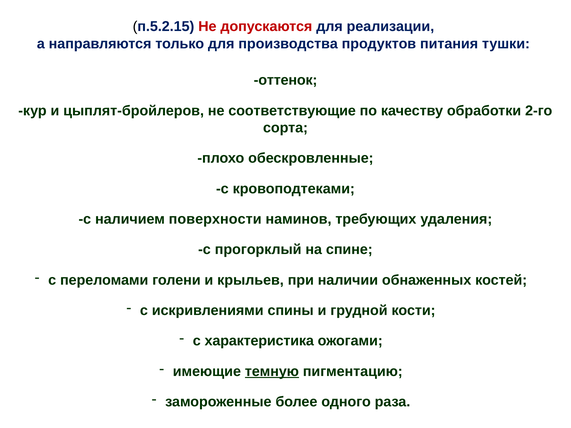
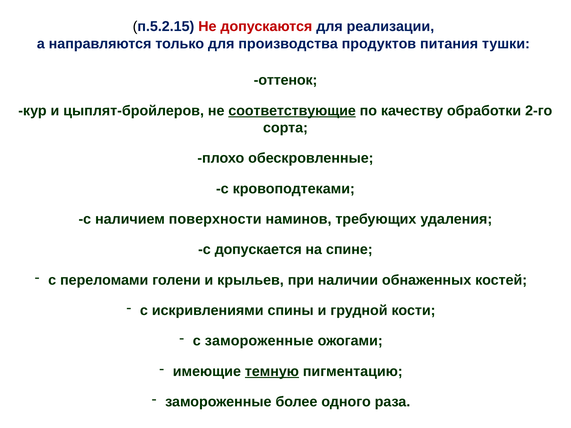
соответствующие underline: none -> present
прогорклый: прогорклый -> допускается
с характеристика: характеристика -> замороженные
